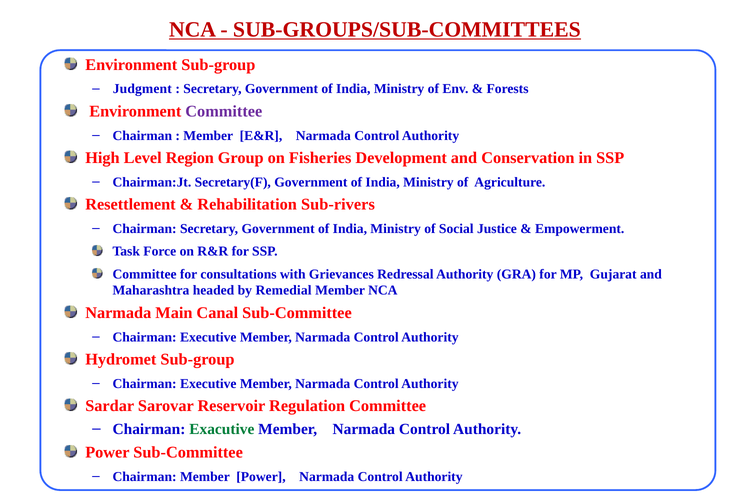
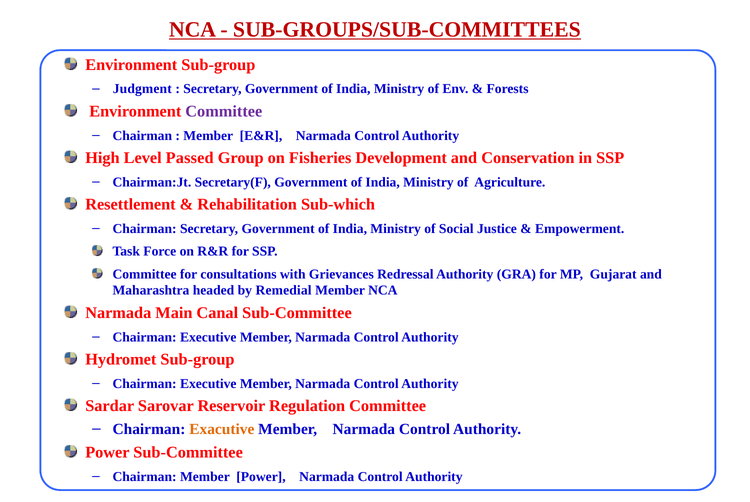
Region: Region -> Passed
Sub-rivers: Sub-rivers -> Sub-which
Exacutive colour: green -> orange
